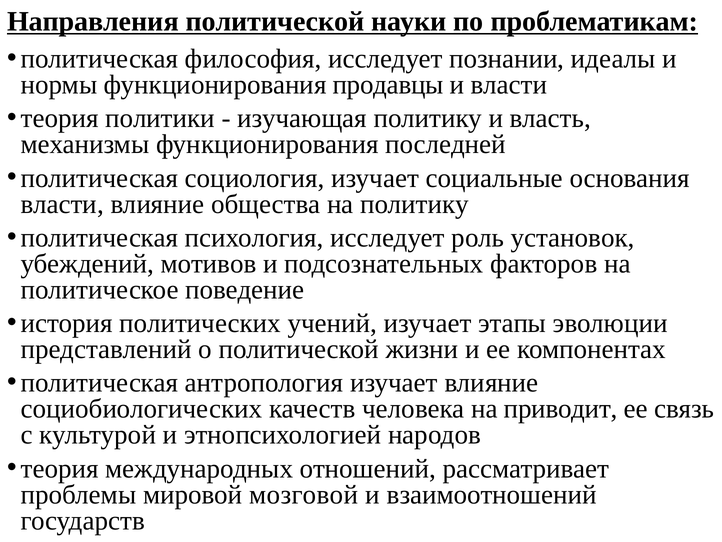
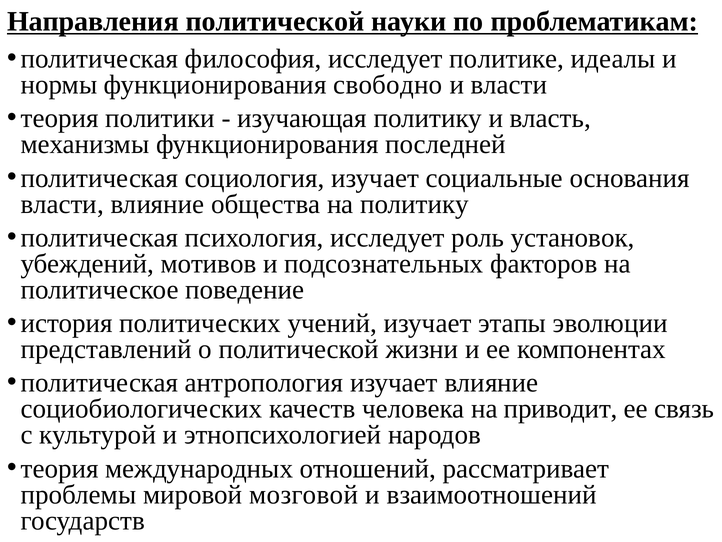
познании: познании -> политике
продавцы: продавцы -> свободно
